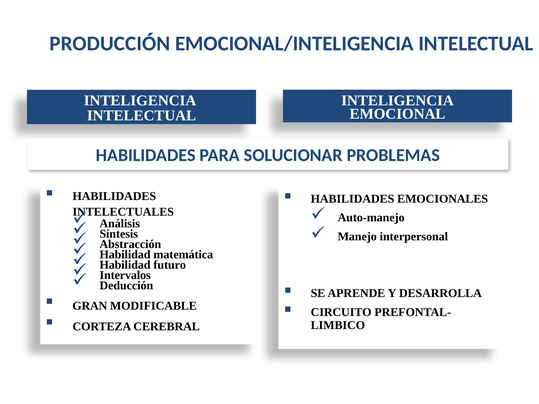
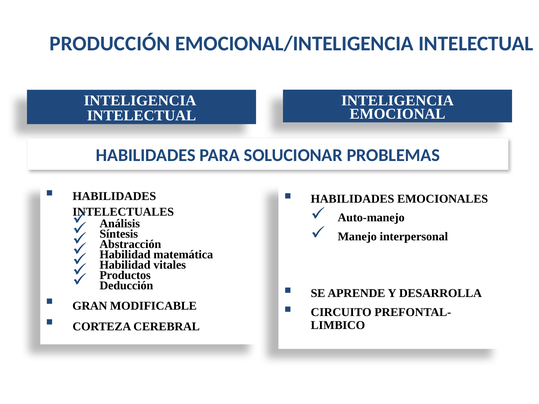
futuro: futuro -> vitales
Intervalos: Intervalos -> Productos
